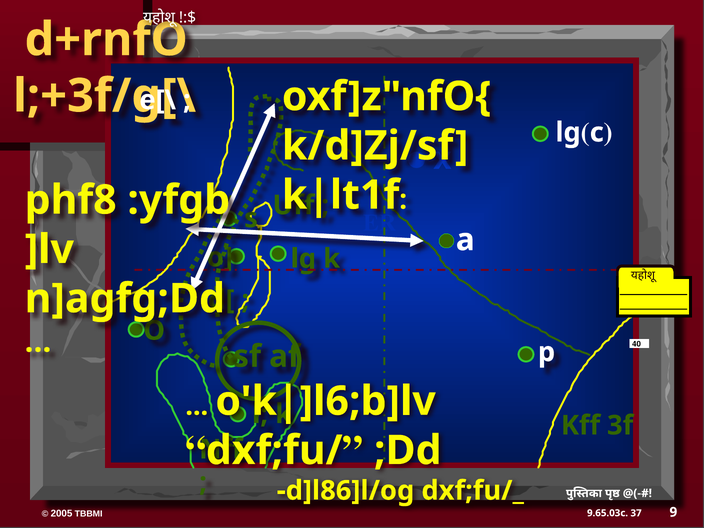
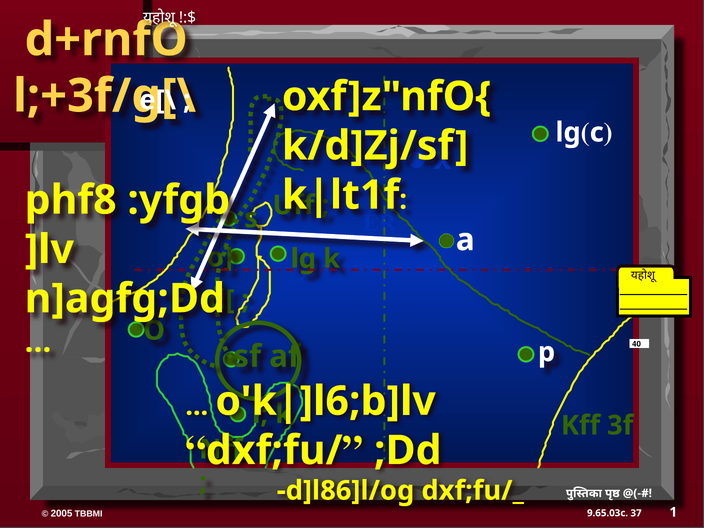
9: 9 -> 1
